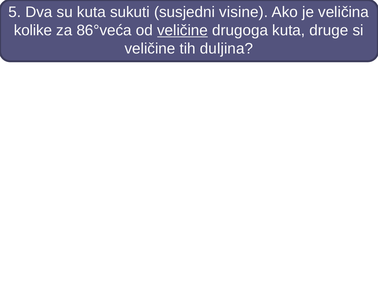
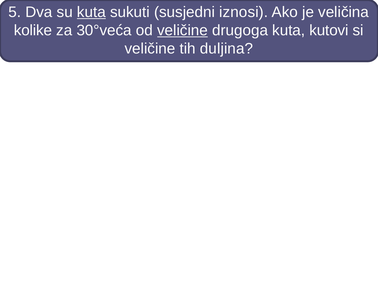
kuta at (91, 12) underline: none -> present
visine: visine -> iznosi
86°veća: 86°veća -> 30°veća
druge: druge -> kutovi
